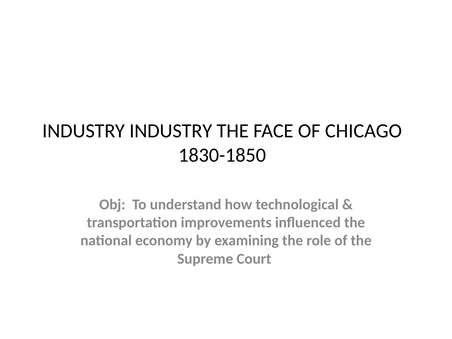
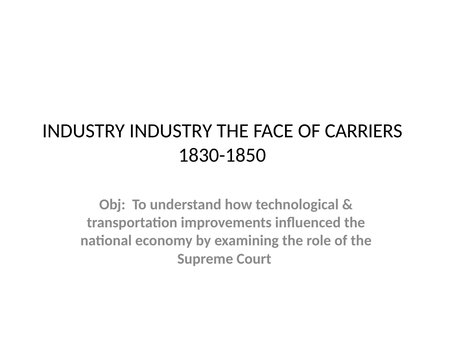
CHICAGO: CHICAGO -> CARRIERS
